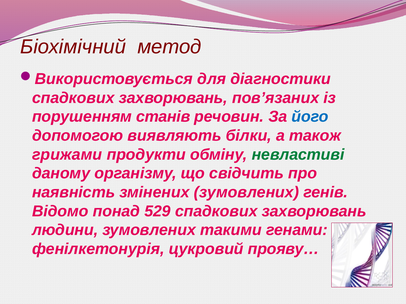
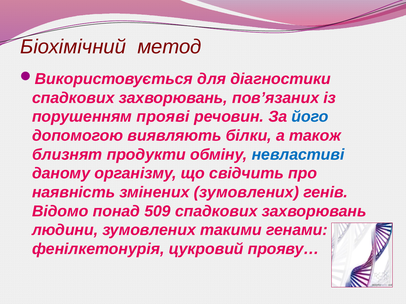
станів: станів -> прояві
грижами: грижами -> близнят
невластиві colour: green -> blue
529: 529 -> 509
